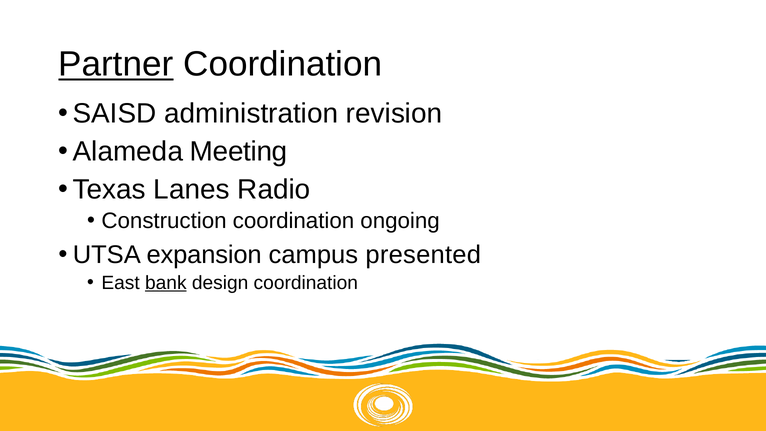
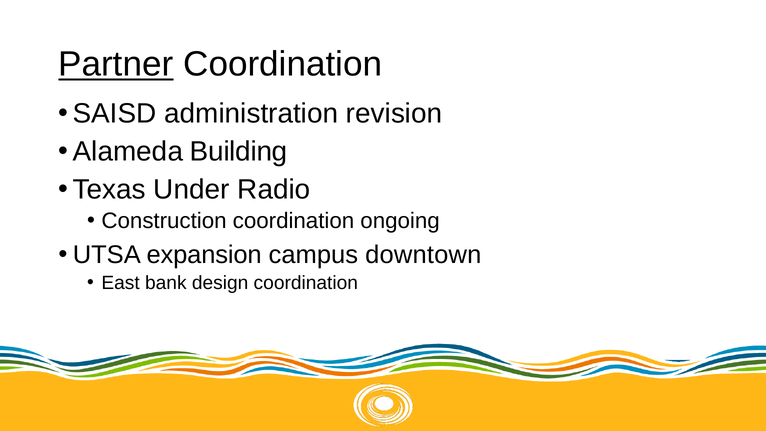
Meeting: Meeting -> Building
Lanes: Lanes -> Under
presented: presented -> downtown
bank underline: present -> none
